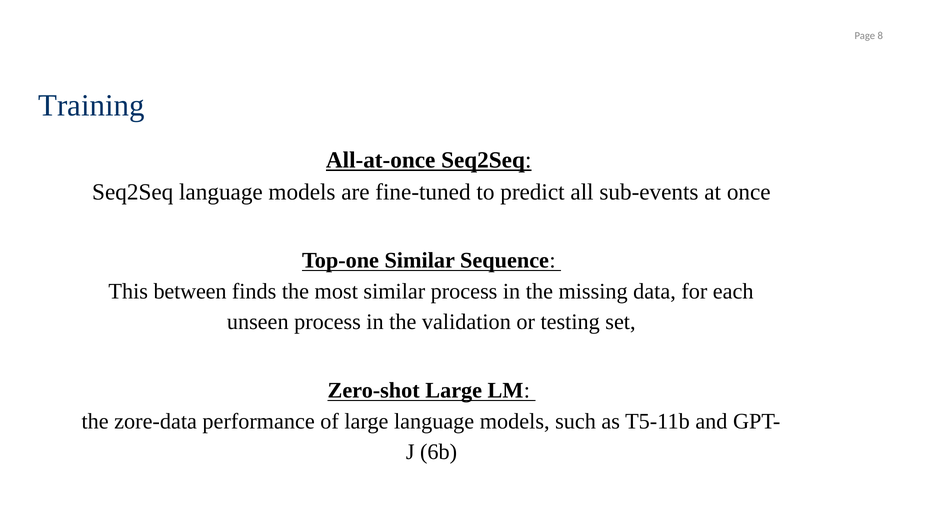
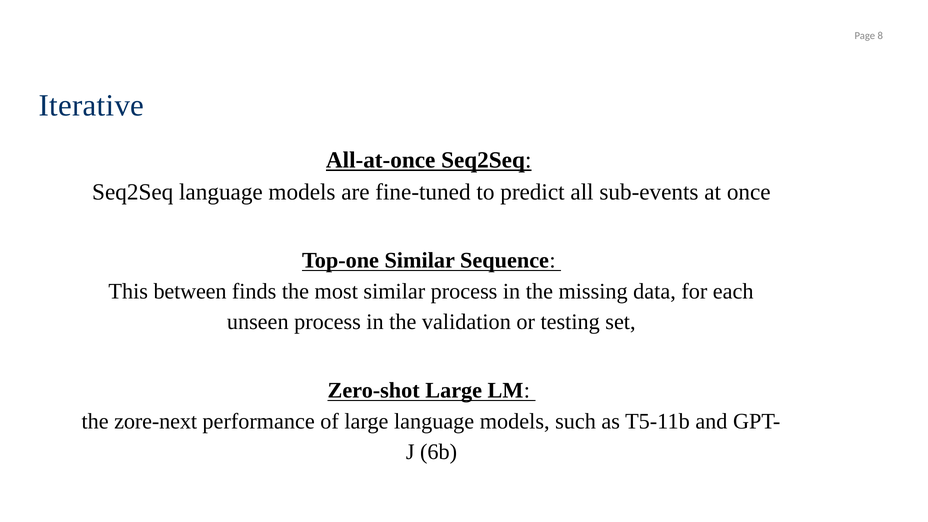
Training: Training -> Iterative
zore-data: zore-data -> zore-next
